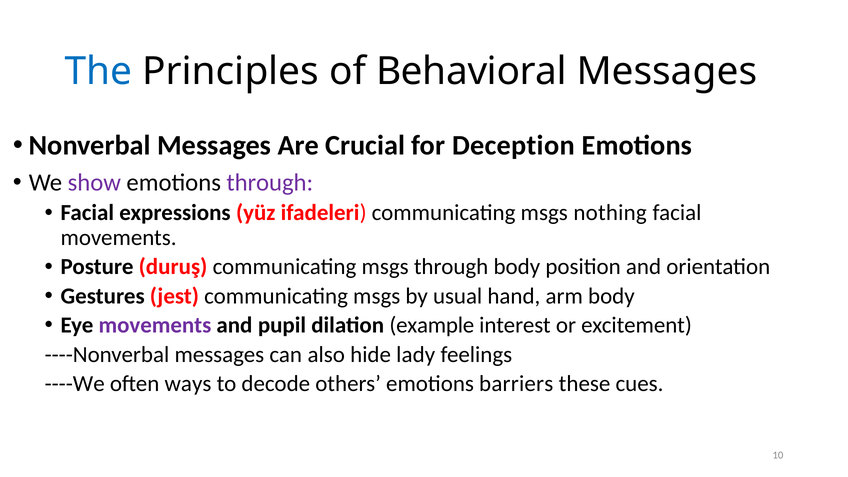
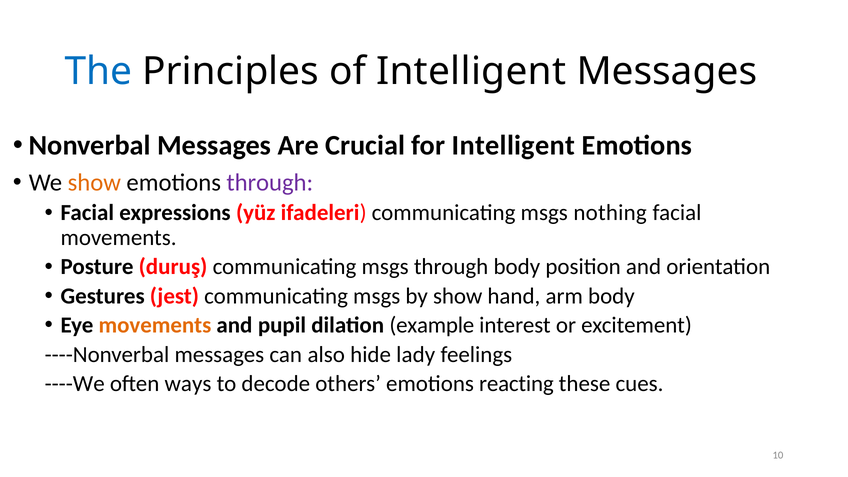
of Behavioral: Behavioral -> Intelligent
for Deception: Deception -> Intelligent
show at (94, 183) colour: purple -> orange
by usual: usual -> show
movements at (155, 325) colour: purple -> orange
barriers: barriers -> reacting
